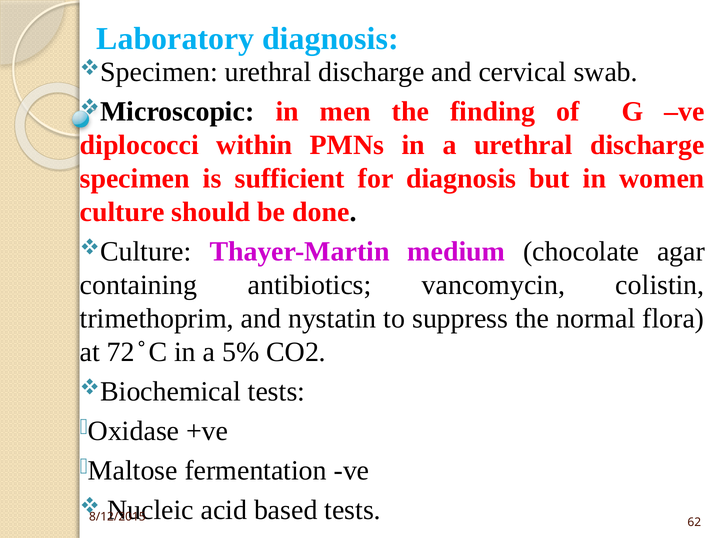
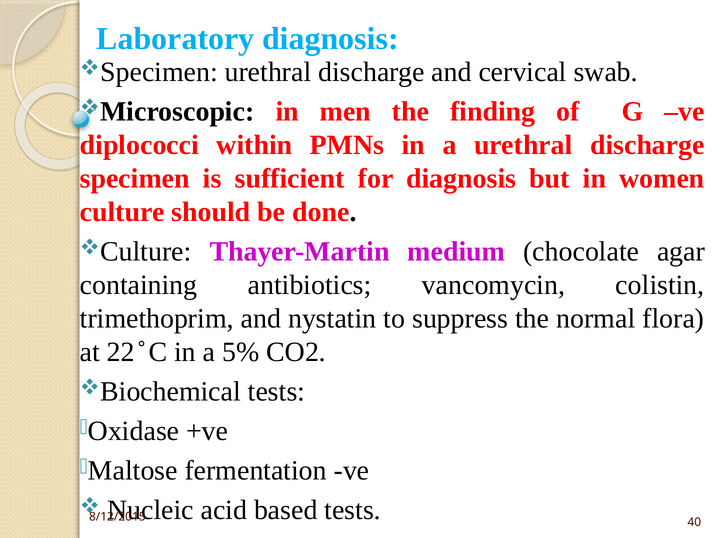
72: 72 -> 22
62: 62 -> 40
